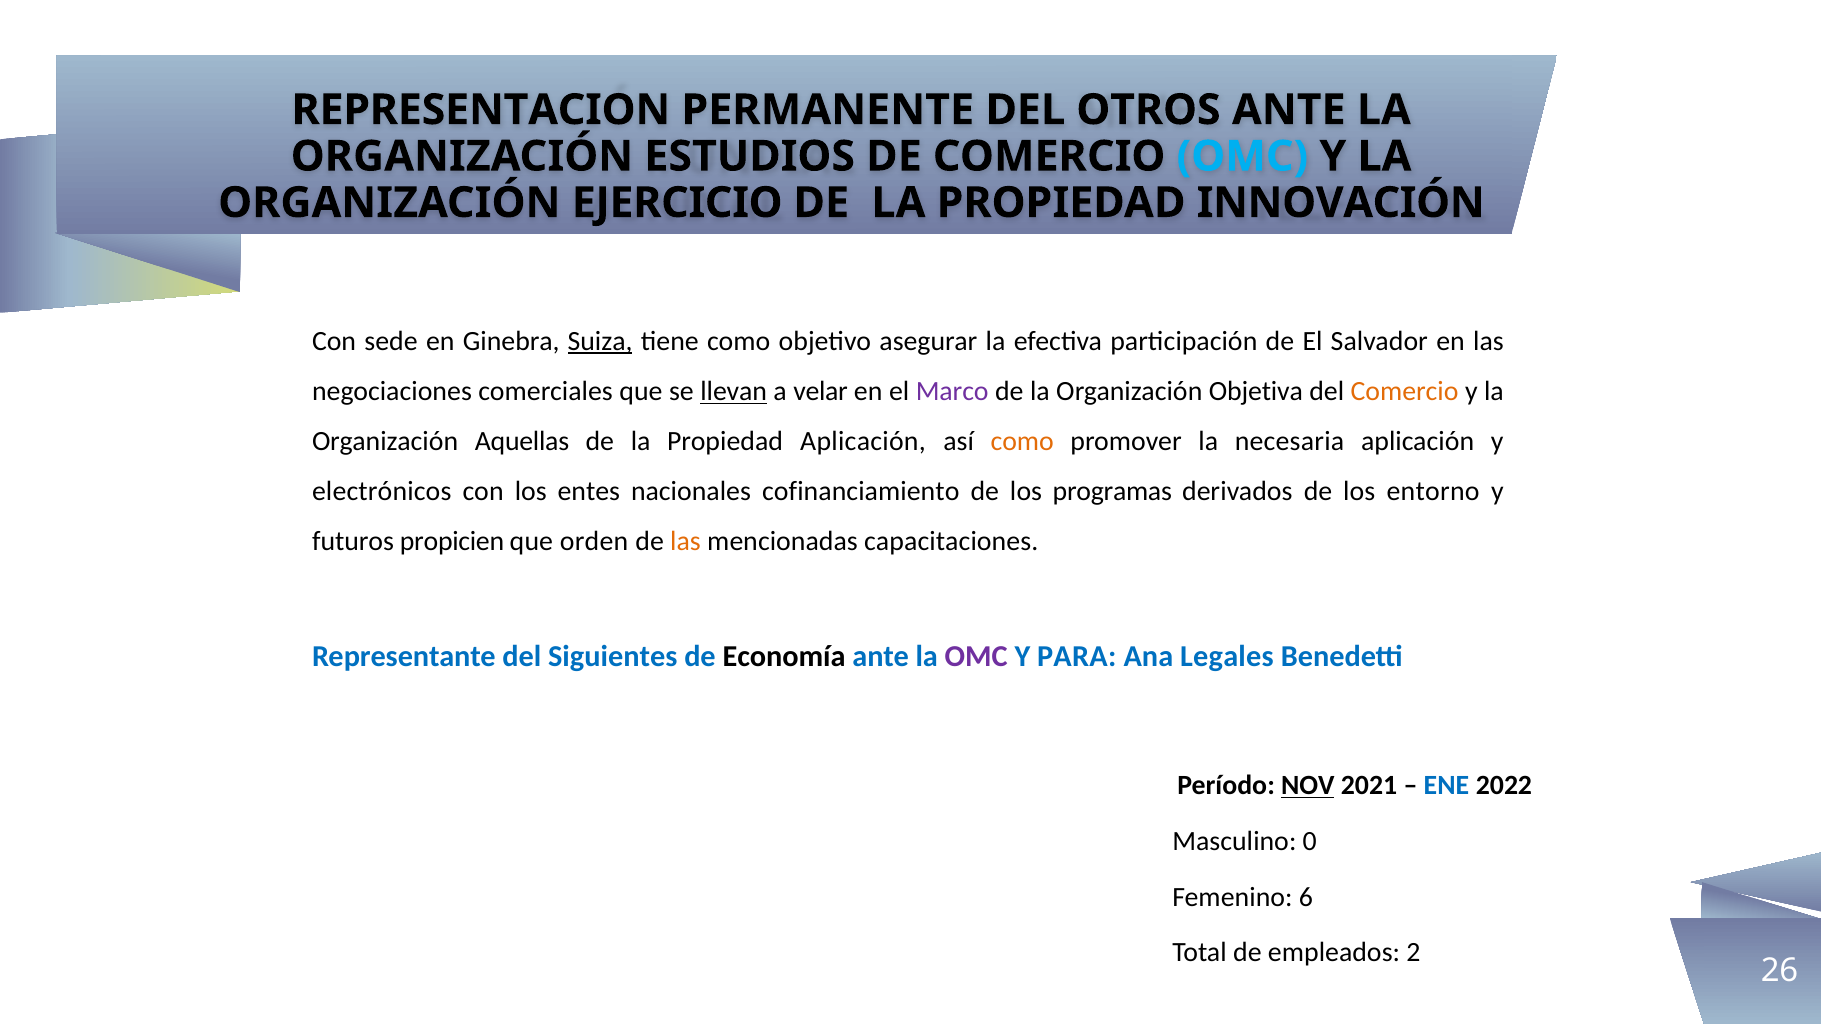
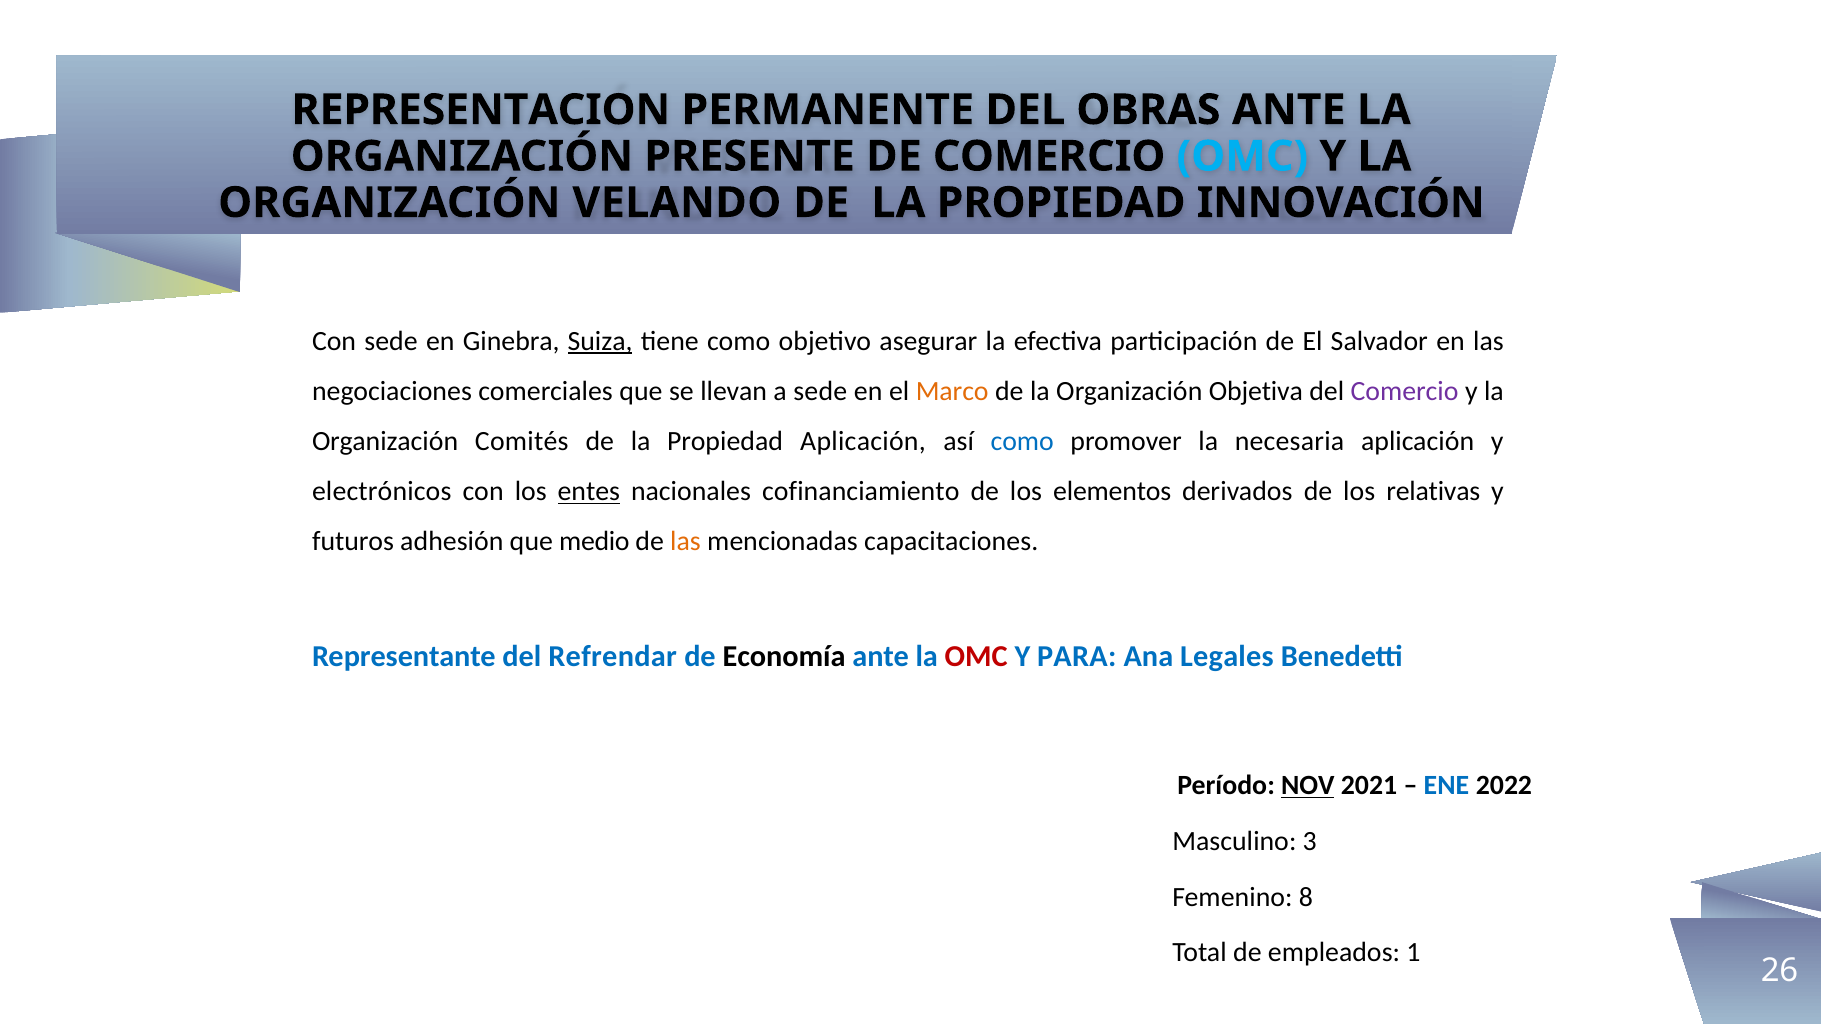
OTROS: OTROS -> OBRAS
ESTUDIOS: ESTUDIOS -> PRESENTE
EJERCICIO: EJERCICIO -> VELANDO
llevan underline: present -> none
a velar: velar -> sede
Marco colour: purple -> orange
Comercio at (1405, 392) colour: orange -> purple
Aquellas: Aquellas -> Comités
como at (1022, 442) colour: orange -> blue
entes underline: none -> present
programas: programas -> elementos
entorno: entorno -> relativas
propicien: propicien -> adhesión
orden: orden -> medio
Siguientes: Siguientes -> Refrendar
OMC at (976, 657) colour: purple -> red
0: 0 -> 3
6: 6 -> 8
2: 2 -> 1
